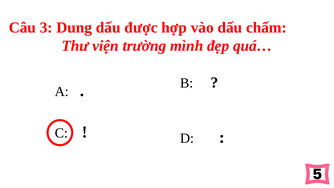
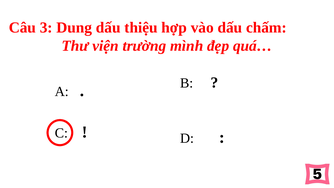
được: được -> thiệu
